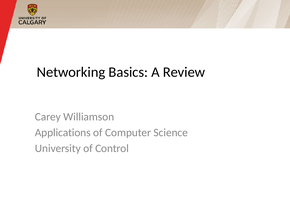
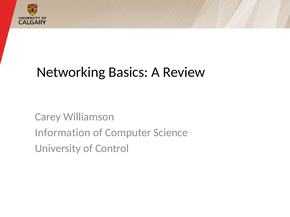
Applications: Applications -> Information
